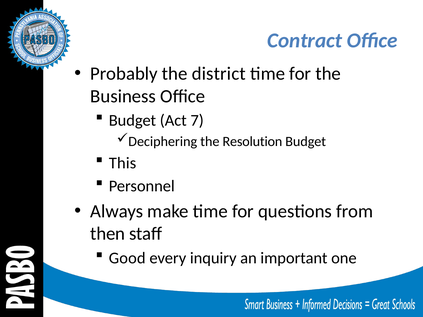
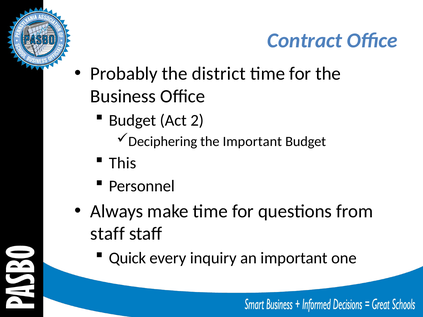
7: 7 -> 2
the Resolution: Resolution -> Important
then at (108, 234): then -> staff
Good: Good -> Quick
